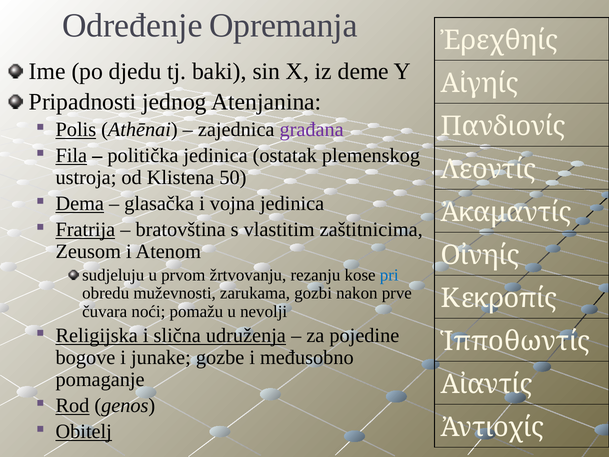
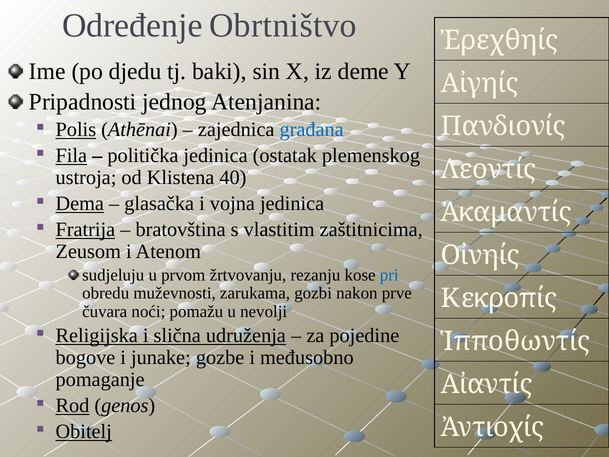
Opremanja: Opremanja -> Obrtništvo
građana colour: purple -> blue
50: 50 -> 40
